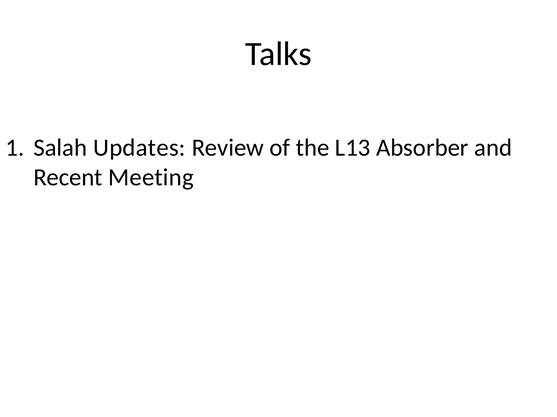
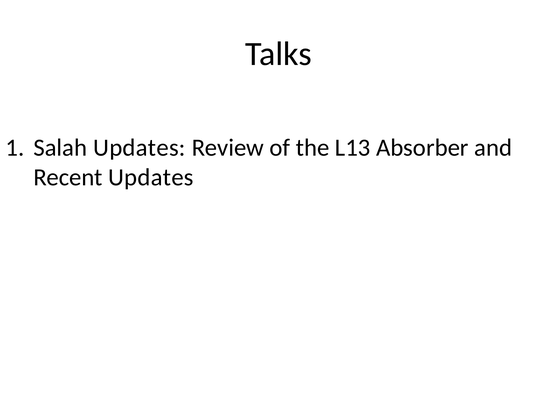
Recent Meeting: Meeting -> Updates
